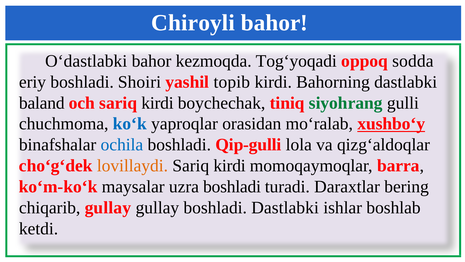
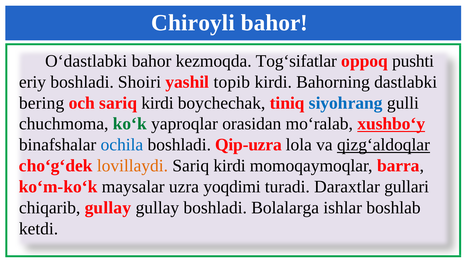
Tog‘yoqadi: Tog‘yoqadi -> Tog‘sifatlar
sodda: sodda -> pushti
baland: baland -> bering
siyohrang colour: green -> blue
ko‘k colour: blue -> green
Qip-gulli: Qip-gulli -> Qip-uzra
qizg‘aldoqlar underline: none -> present
uzra boshladi: boshladi -> yoqdimi
bering: bering -> gullari
boshladi Dastlabki: Dastlabki -> Bolalarga
